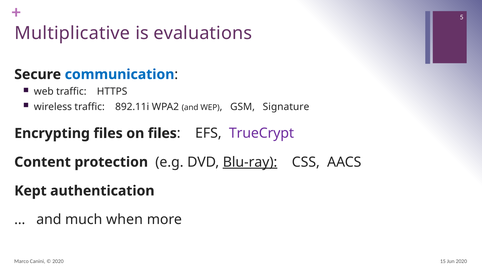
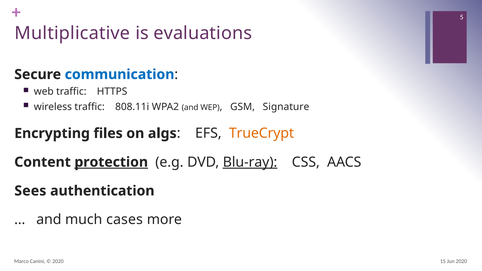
892.11i: 892.11i -> 808.11i
on files: files -> algs
TrueCrypt colour: purple -> orange
protection underline: none -> present
Kept: Kept -> Sees
when: when -> cases
